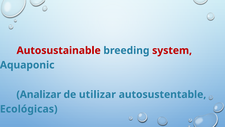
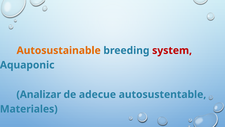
Autosustainable colour: red -> orange
utilizar: utilizar -> adecue
Ecológicas: Ecológicas -> Materiales
